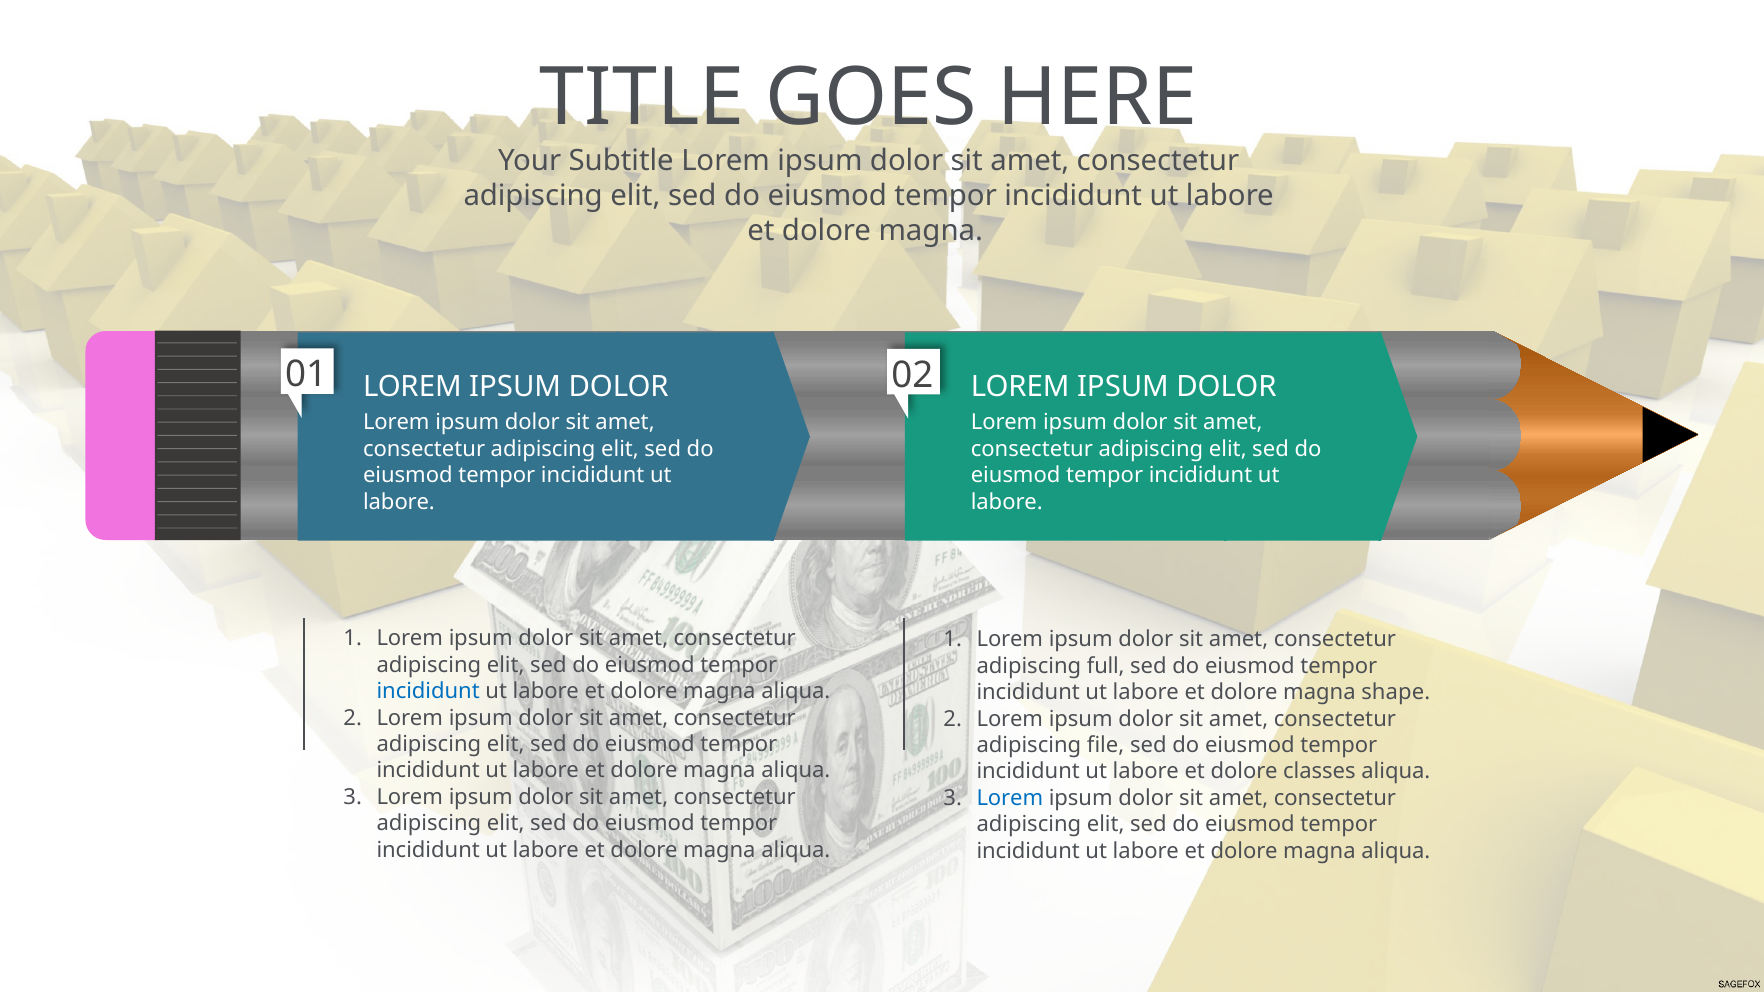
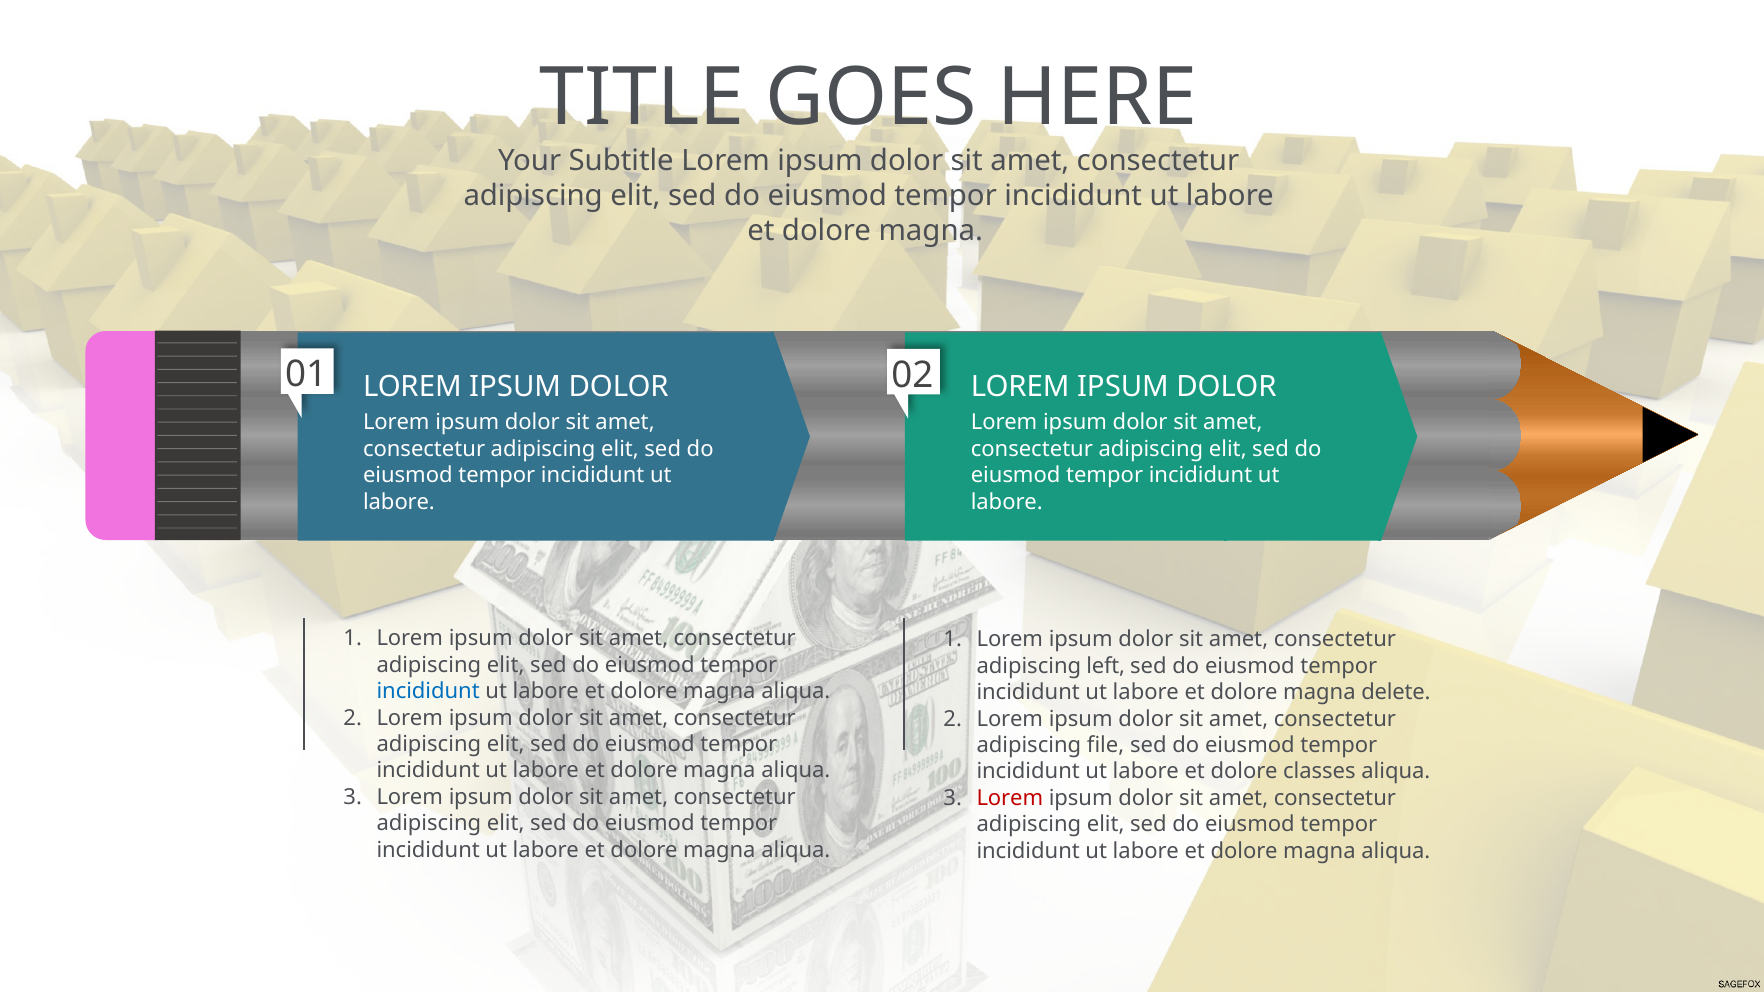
full: full -> left
shape: shape -> delete
Lorem at (1010, 798) colour: blue -> red
